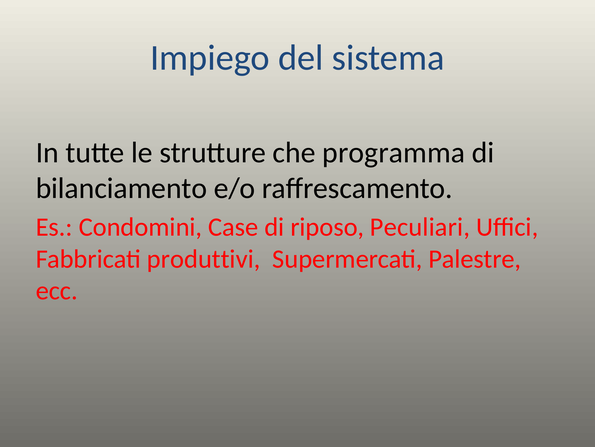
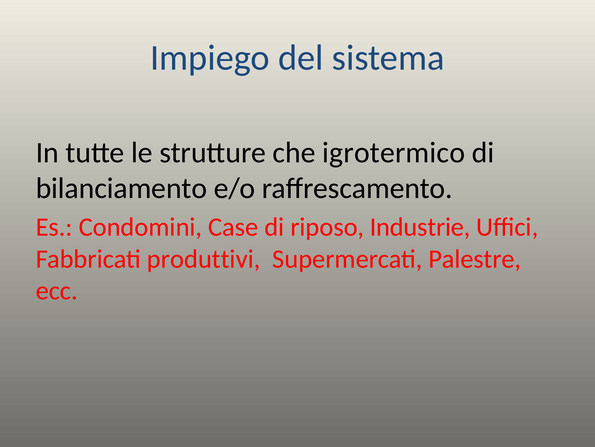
programma: programma -> igrotermico
Peculiari: Peculiari -> Industrie
